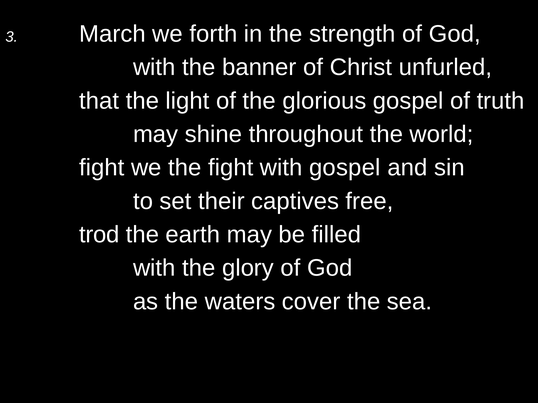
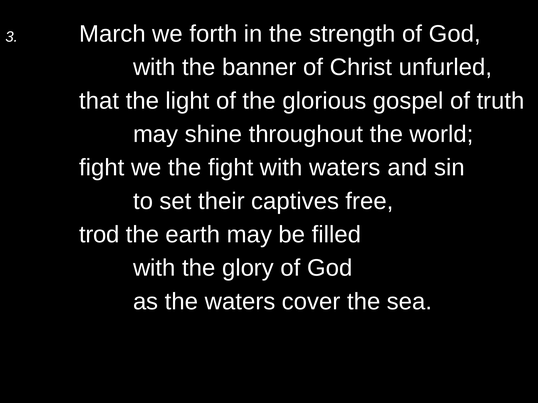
with gospel: gospel -> waters
